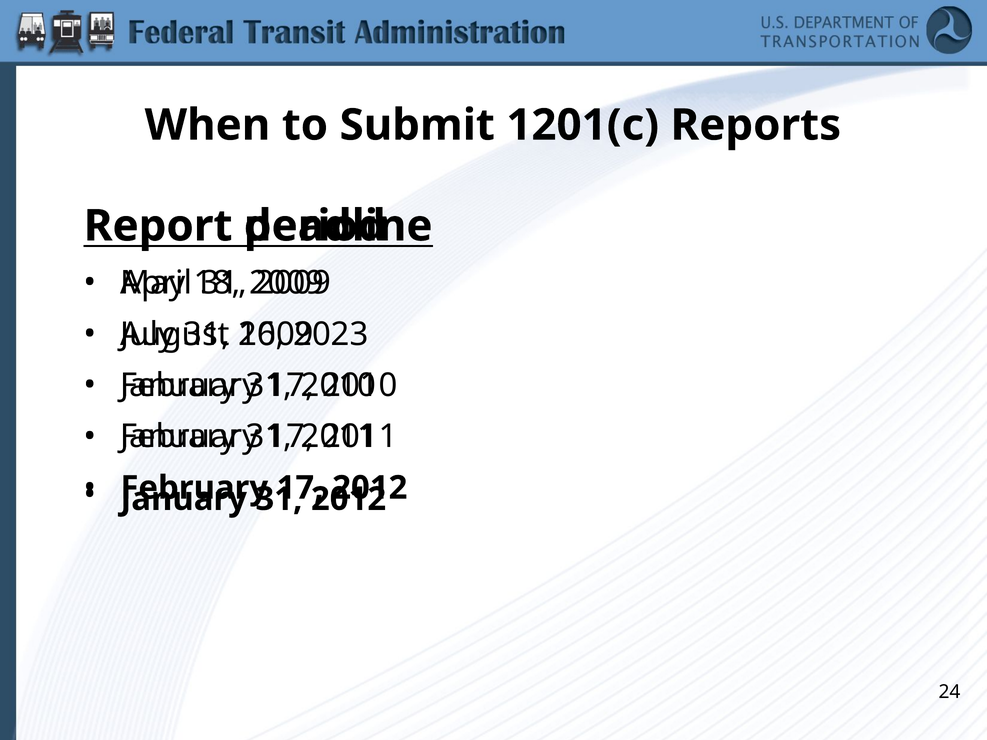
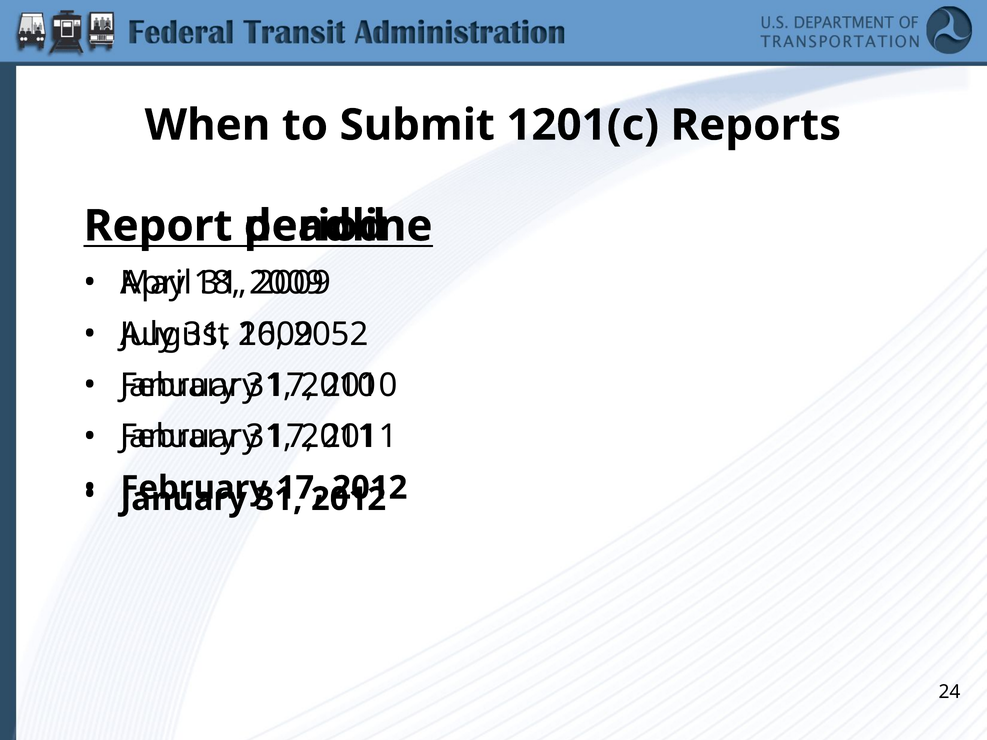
2023: 2023 -> 2052
